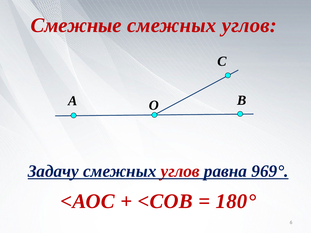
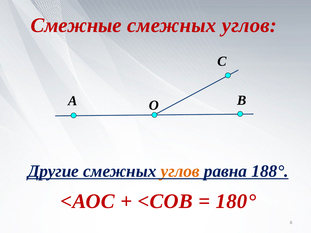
Задачу: Задачу -> Другие
углов at (180, 171) colour: red -> orange
969°: 969° -> 188°
